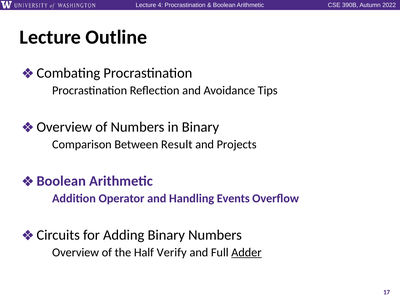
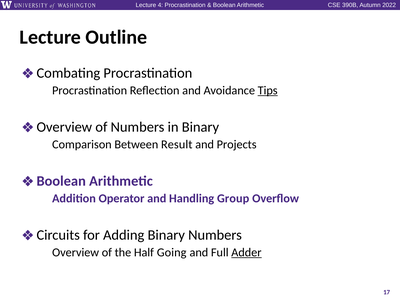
Tips underline: none -> present
Events: Events -> Group
Verify: Verify -> Going
